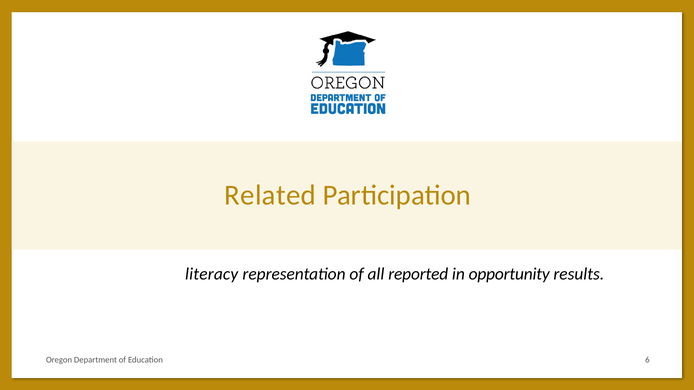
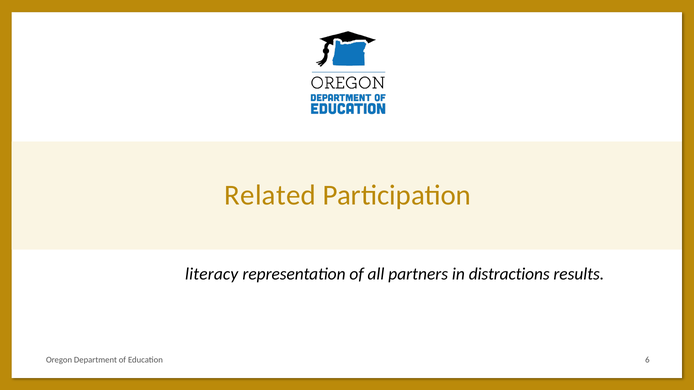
reported: reported -> partners
opportunity: opportunity -> distractions
